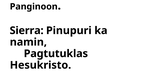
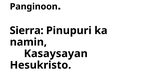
Pagtutuklas: Pagtutuklas -> Kasaysayan
